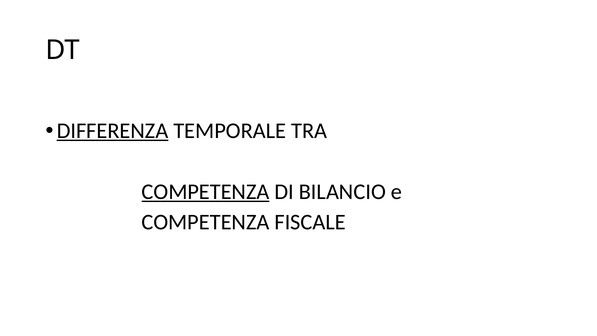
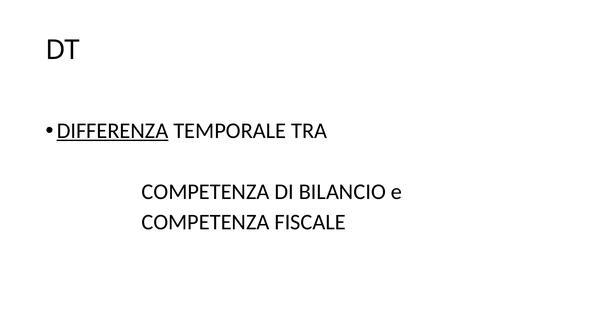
COMPETENZA at (206, 192) underline: present -> none
